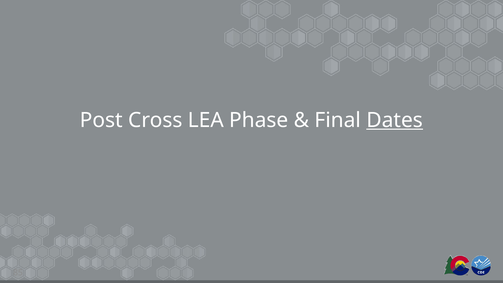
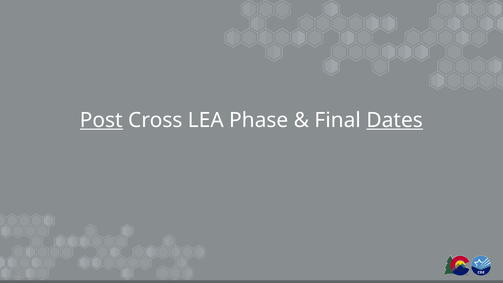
Post underline: none -> present
